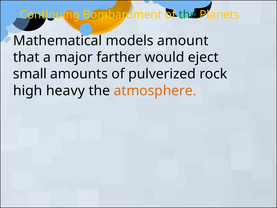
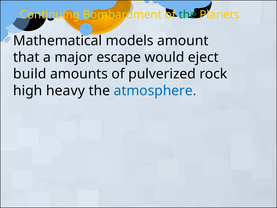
farther: farther -> escape
small: small -> build
atmosphere colour: orange -> blue
